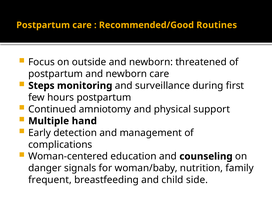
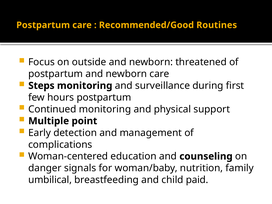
Continued amniotomy: amniotomy -> monitoring
hand: hand -> point
frequent: frequent -> umbilical
side: side -> paid
